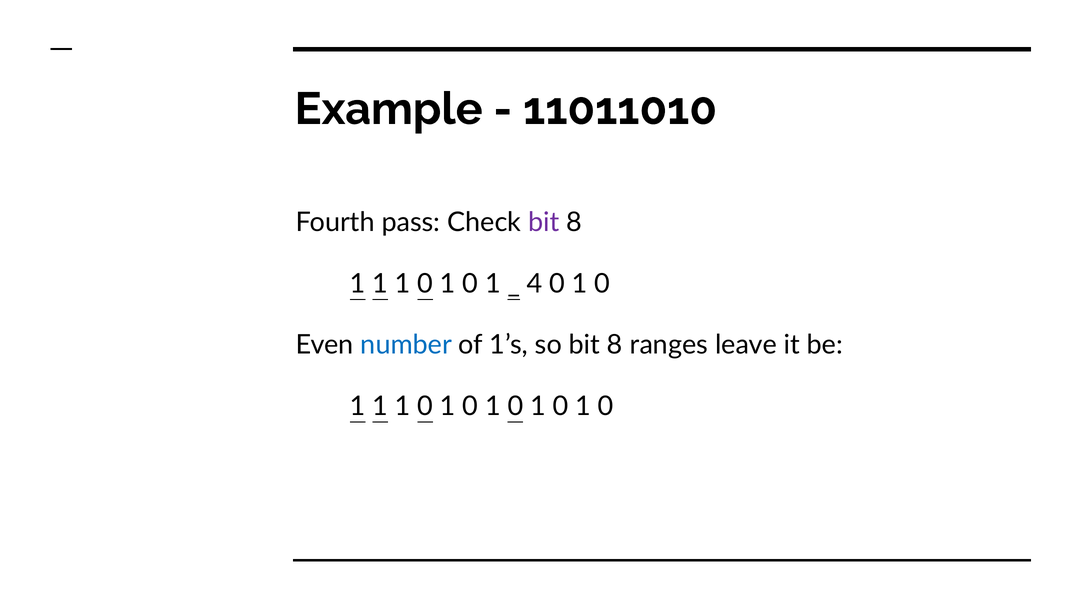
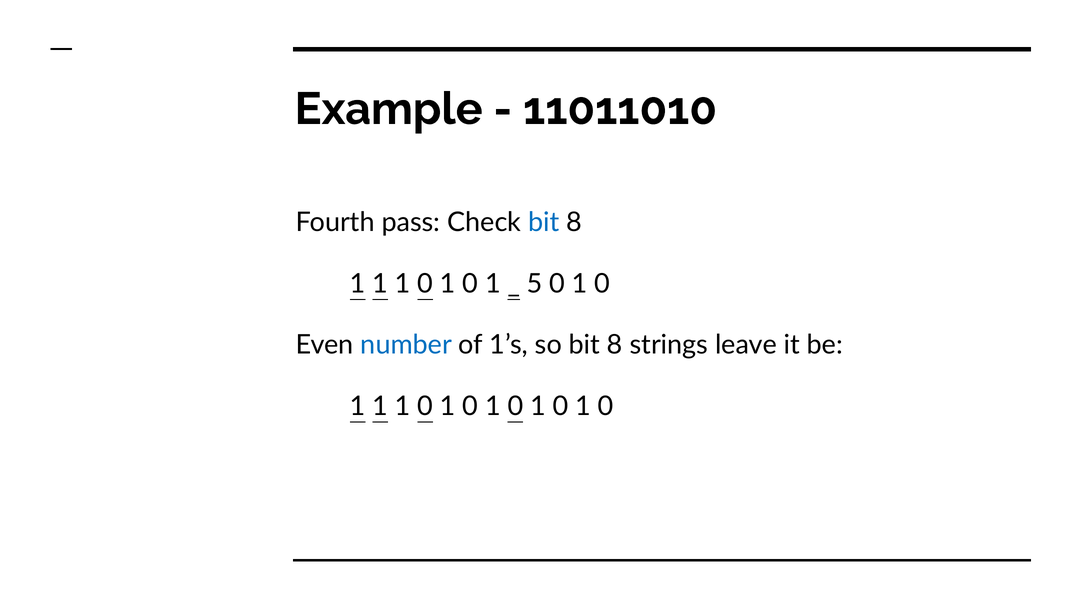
bit at (544, 222) colour: purple -> blue
4: 4 -> 5
ranges: ranges -> strings
